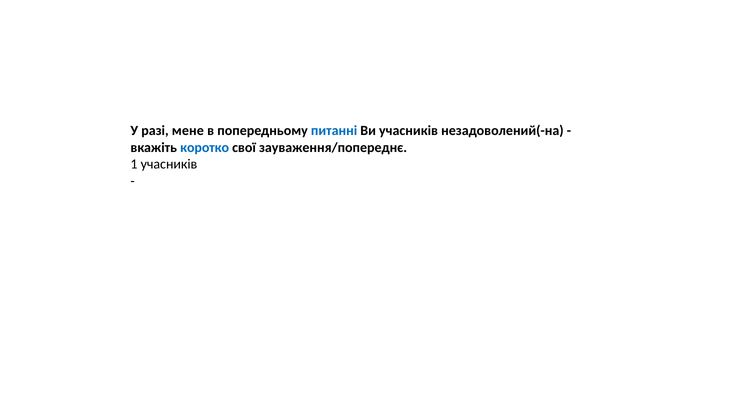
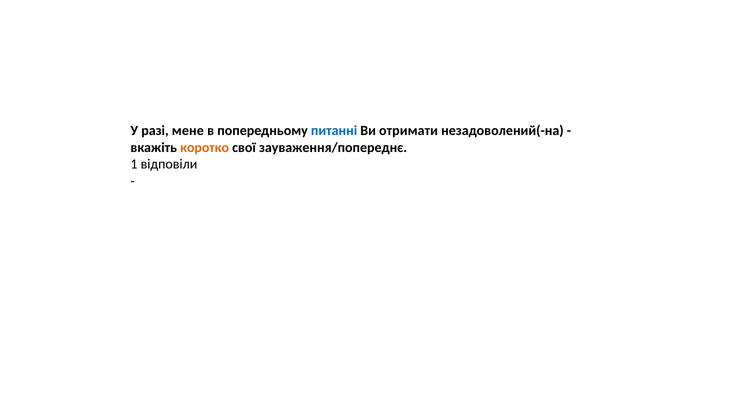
Ви учасників: учасників -> отримати
коротко colour: blue -> orange
1 учасників: учасників -> відповіли
